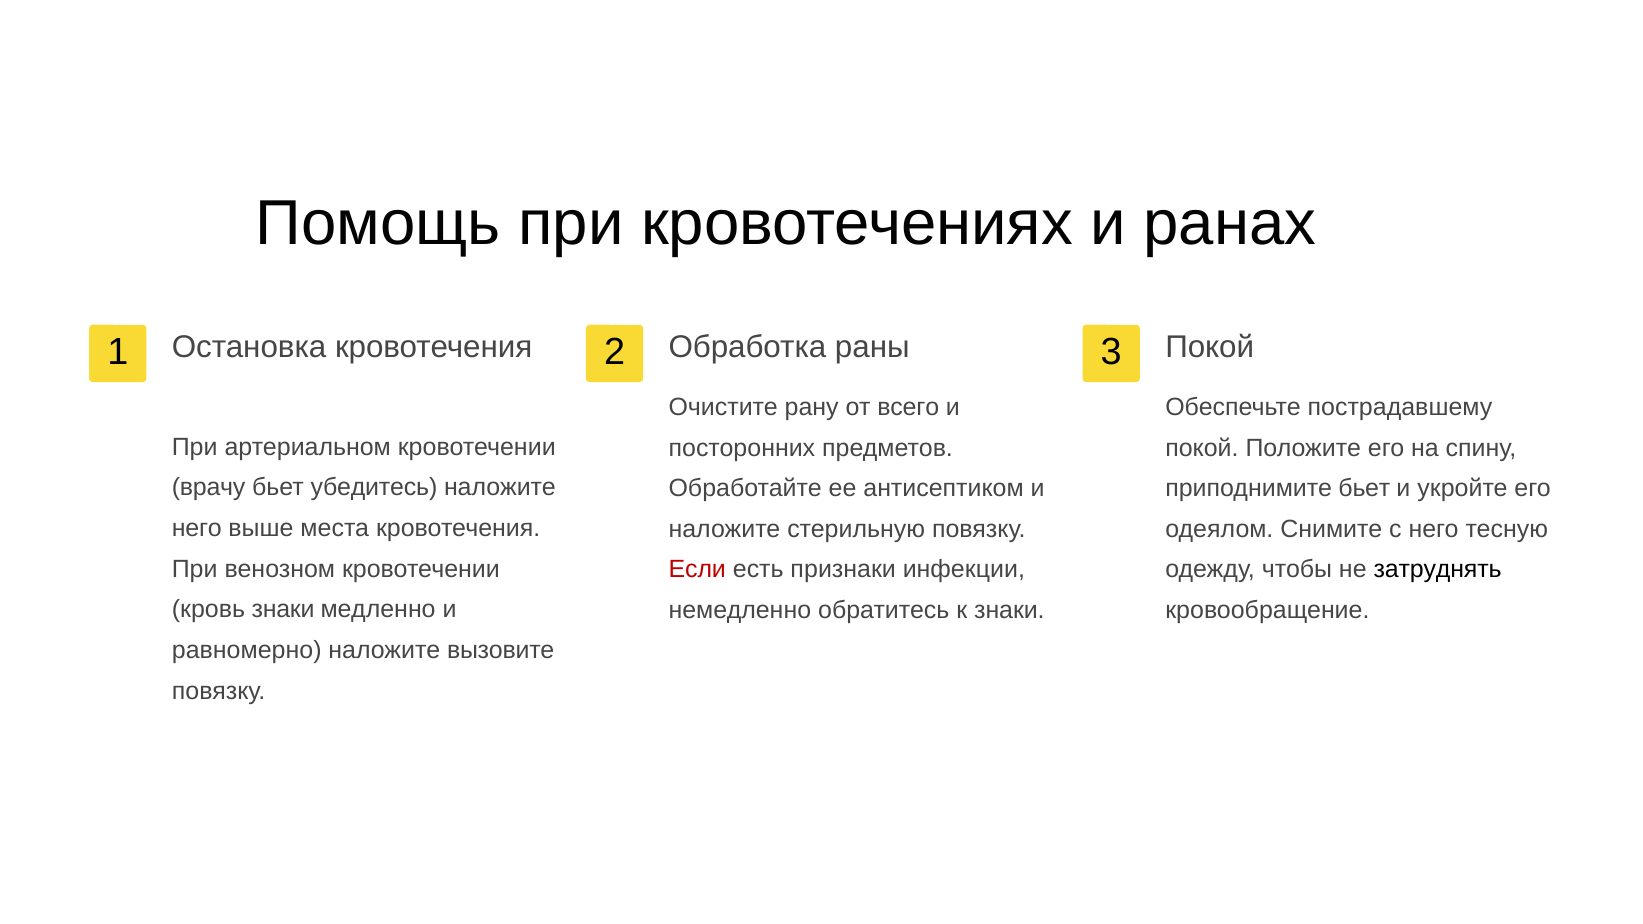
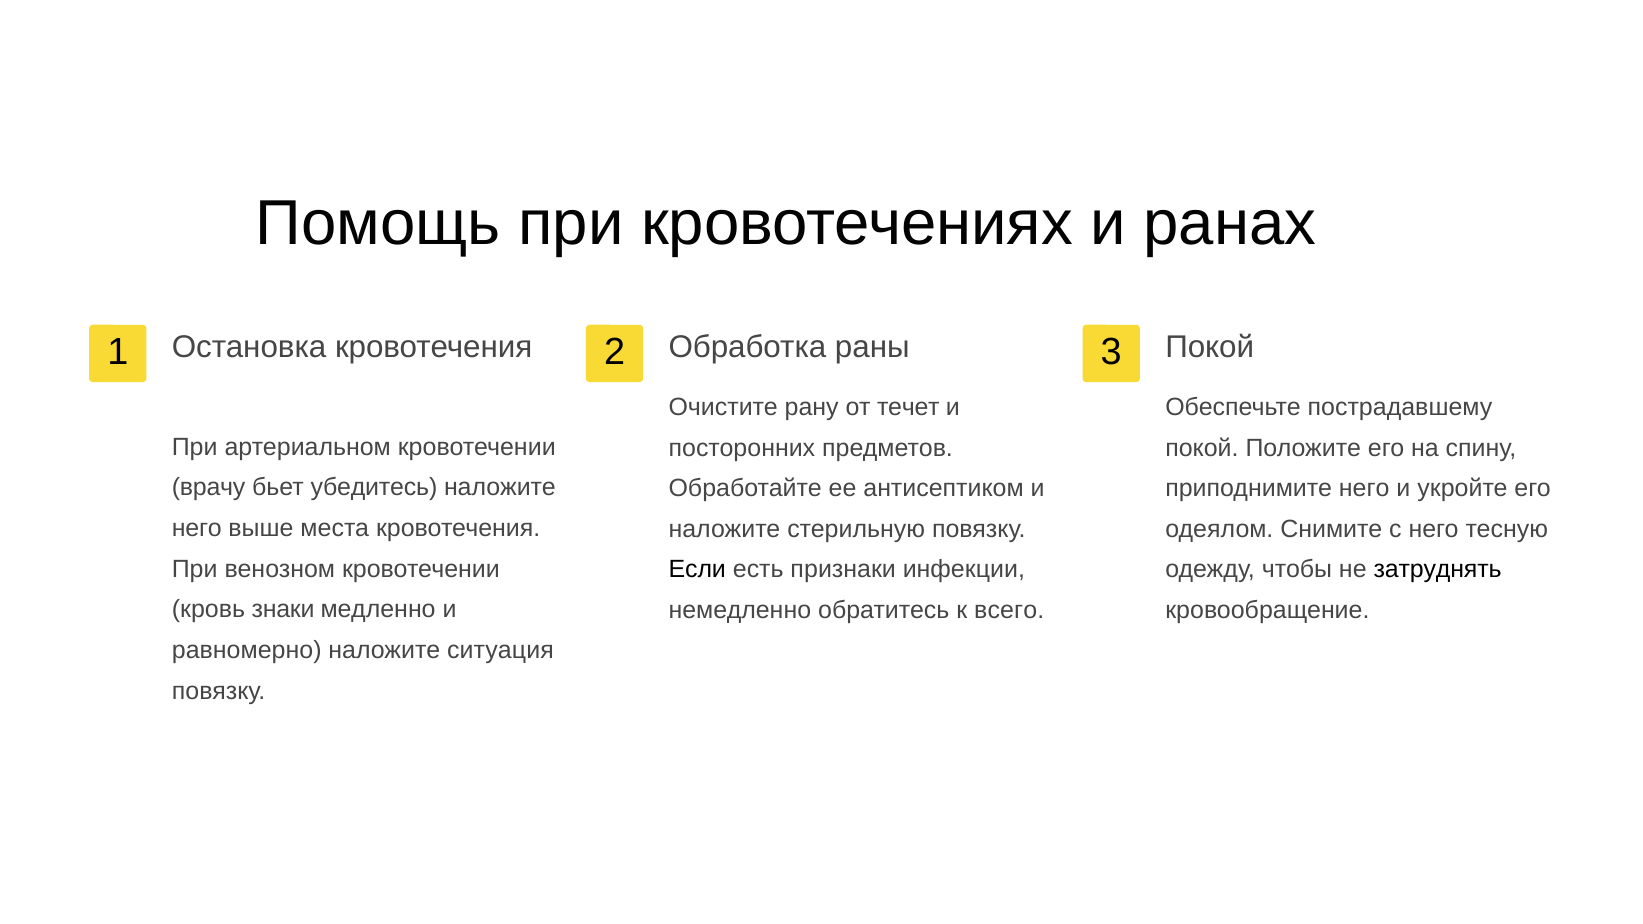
всего: всего -> течет
приподнимите бьет: бьет -> него
Если colour: red -> black
к знаки: знаки -> всего
вызовите: вызовите -> ситуация
